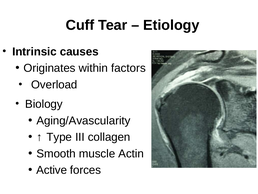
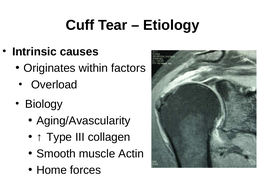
Active: Active -> Home
